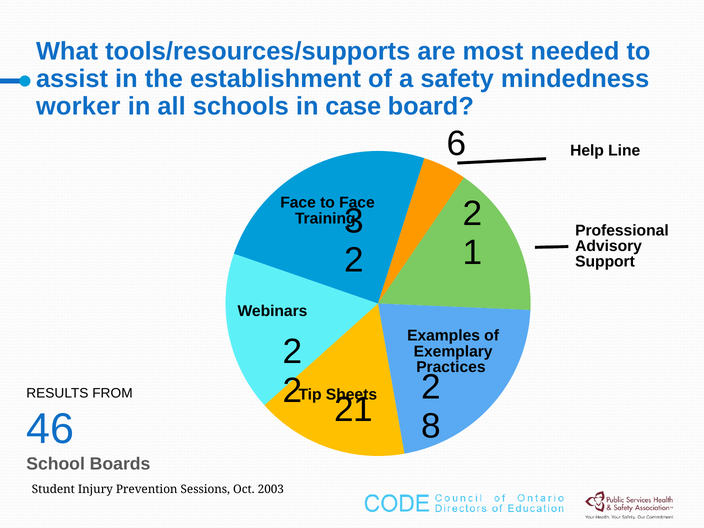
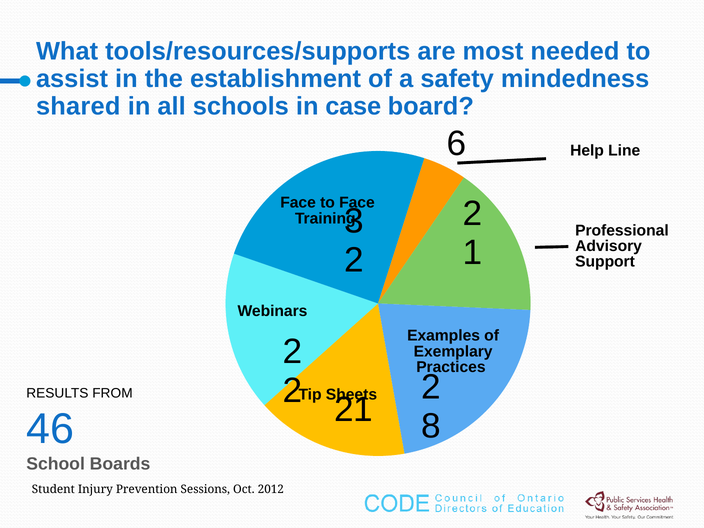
worker: worker -> shared
2003: 2003 -> 2012
